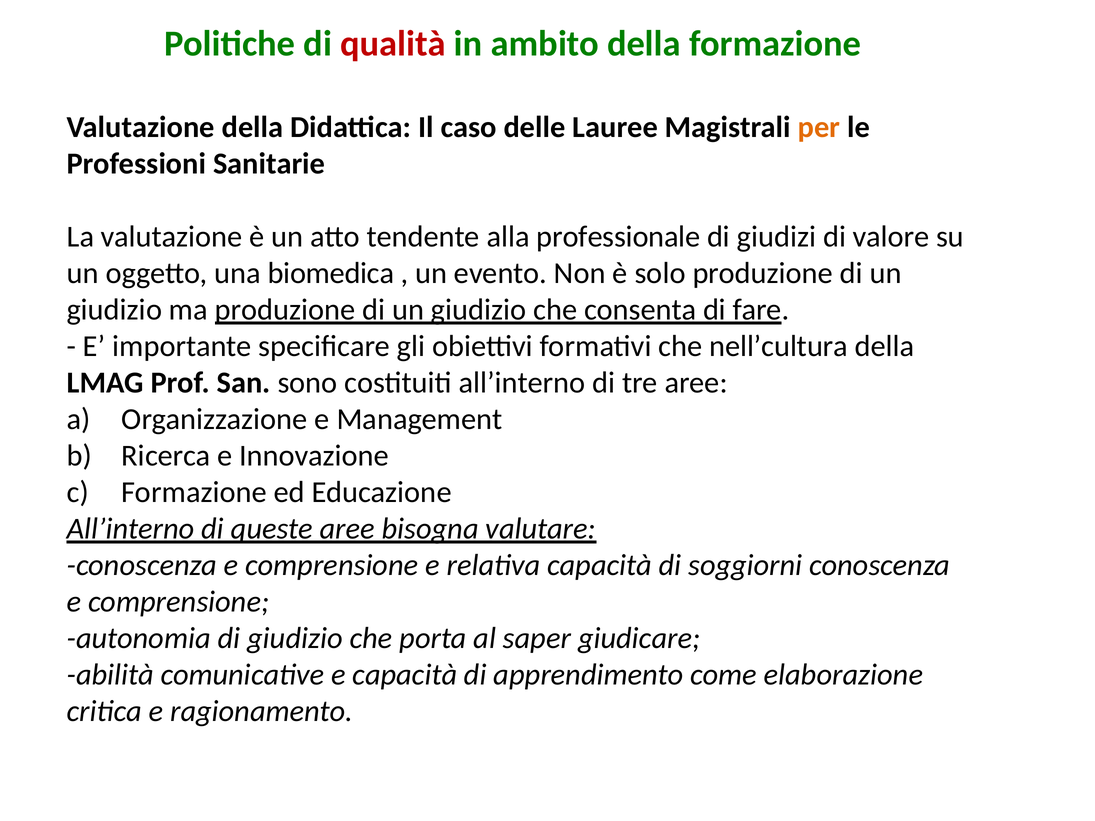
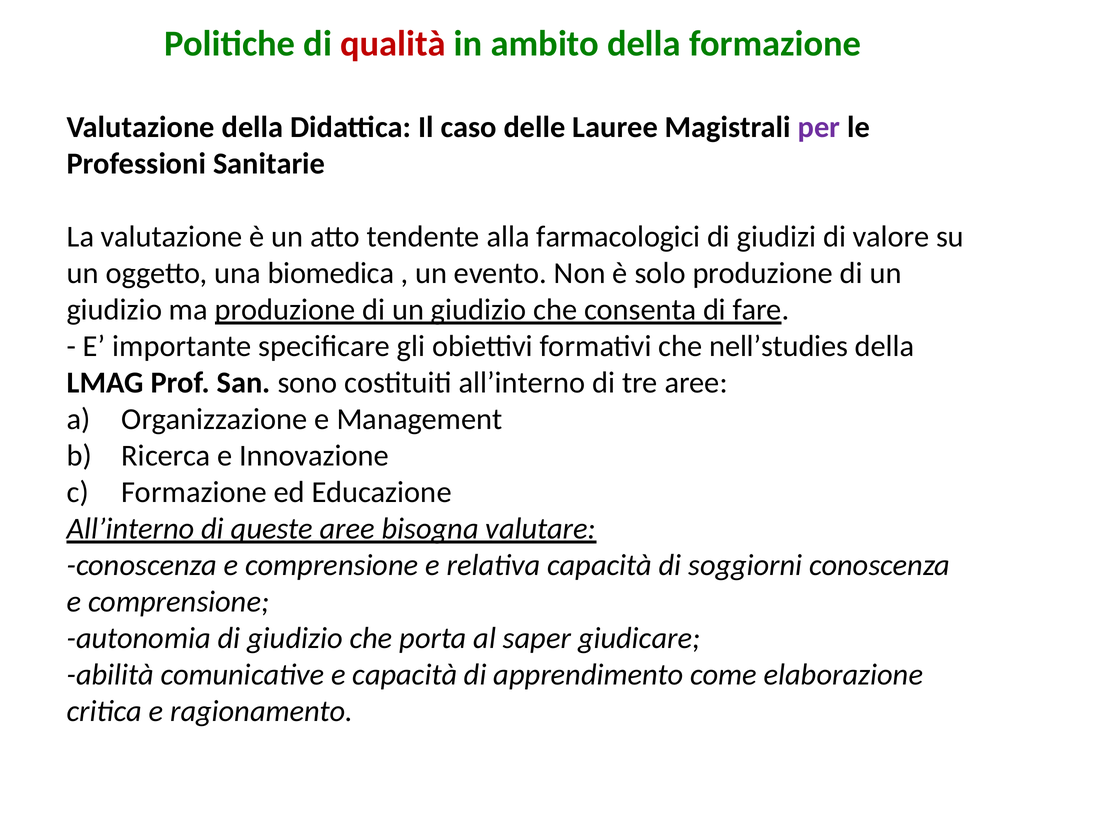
per colour: orange -> purple
professionale: professionale -> farmacologici
nell’cultura: nell’cultura -> nell’studies
